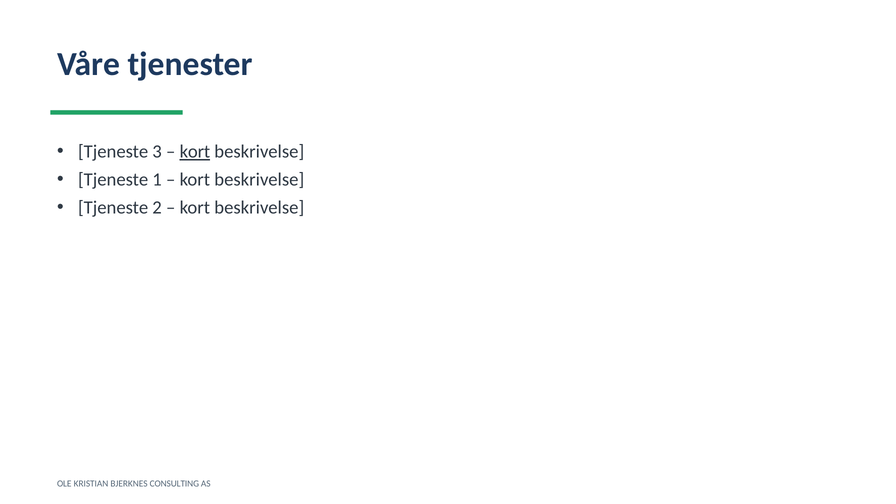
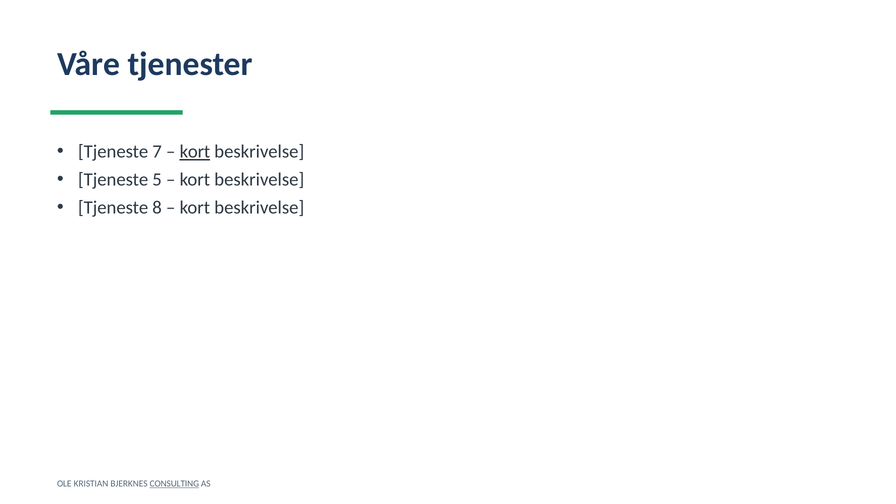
3: 3 -> 7
1: 1 -> 5
2: 2 -> 8
CONSULTING underline: none -> present
